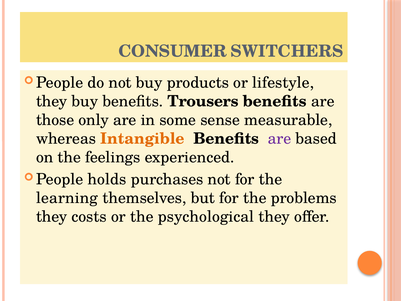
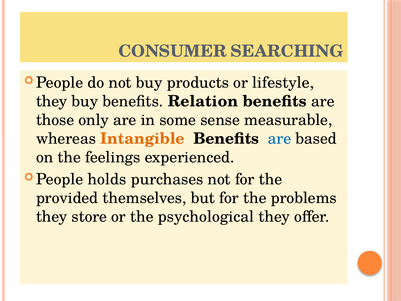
SWITCHERS: SWITCHERS -> SEARCHING
Trousers: Trousers -> Relation
are at (280, 139) colour: purple -> blue
learning: learning -> provided
costs: costs -> store
